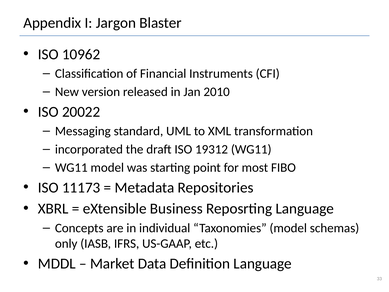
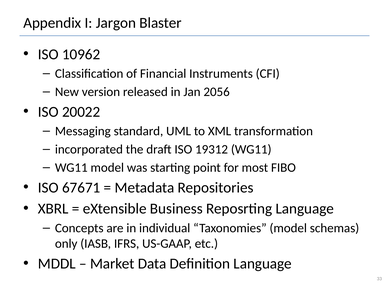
2010: 2010 -> 2056
11173: 11173 -> 67671
